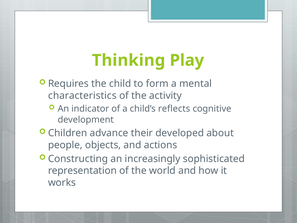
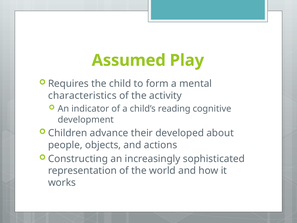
Thinking: Thinking -> Assumed
reflects: reflects -> reading
